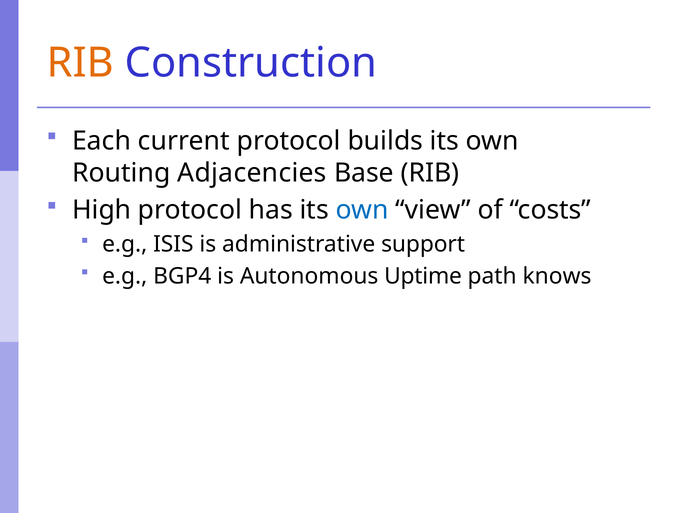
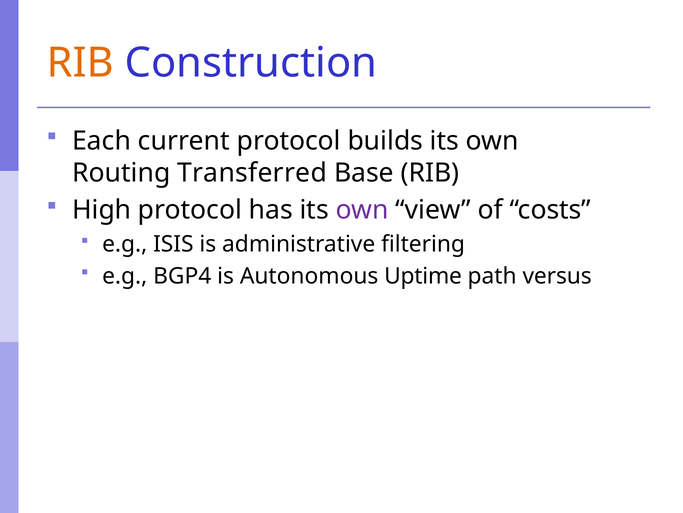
Adjacencies: Adjacencies -> Transferred
own at (362, 210) colour: blue -> purple
support: support -> filtering
knows: knows -> versus
